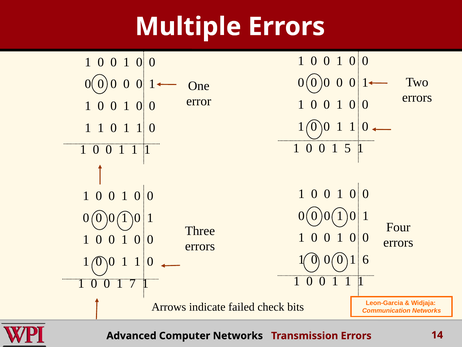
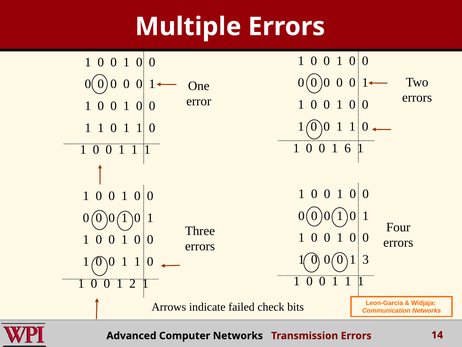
5: 5 -> 6
6: 6 -> 3
7: 7 -> 2
